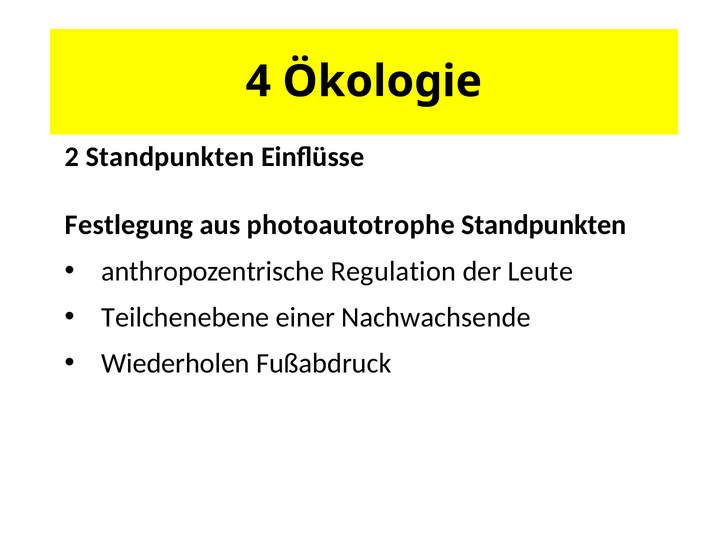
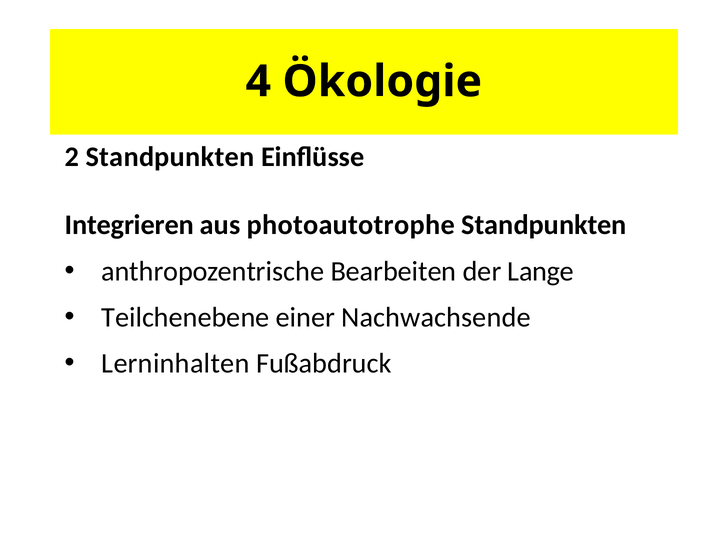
Festlegung: Festlegung -> Integrieren
Regulation: Regulation -> Bearbeiten
Leute: Leute -> Lange
Wiederholen: Wiederholen -> Lerninhalten
